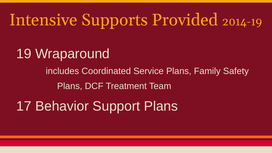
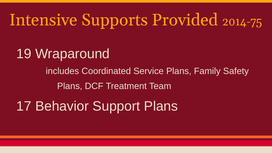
2014-19: 2014-19 -> 2014-75
